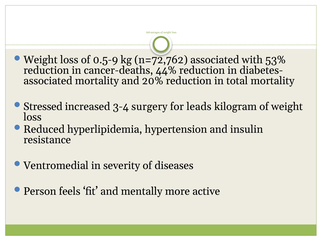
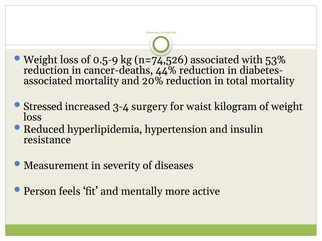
n=72,762: n=72,762 -> n=74,526
leads: leads -> waist
Ventromedial: Ventromedial -> Measurement
